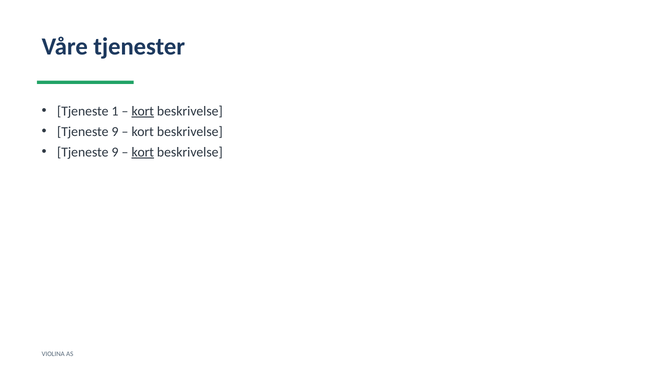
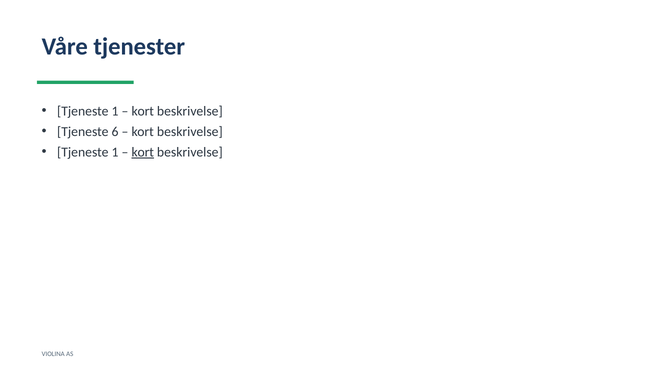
kort at (143, 111) underline: present -> none
9 at (115, 132): 9 -> 6
9 at (115, 152): 9 -> 1
